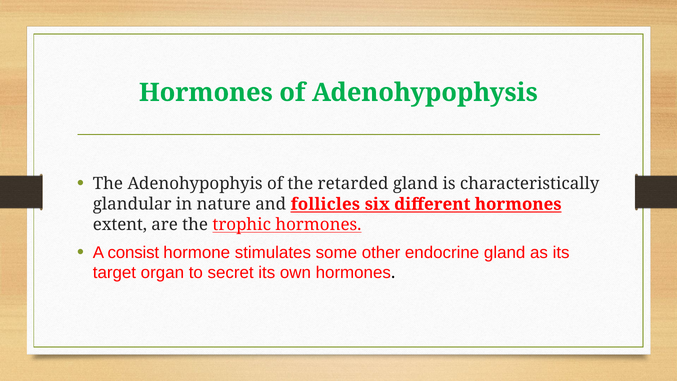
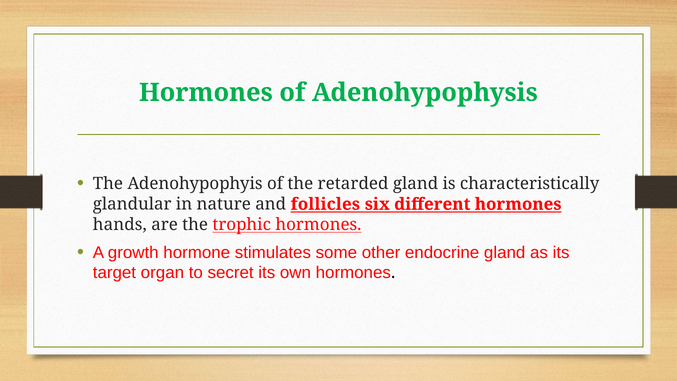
extent: extent -> hands
consist: consist -> growth
